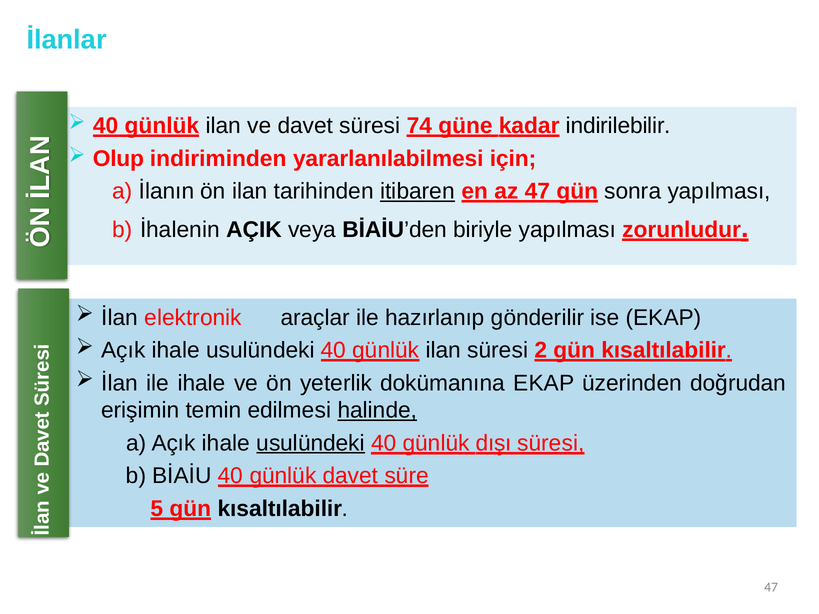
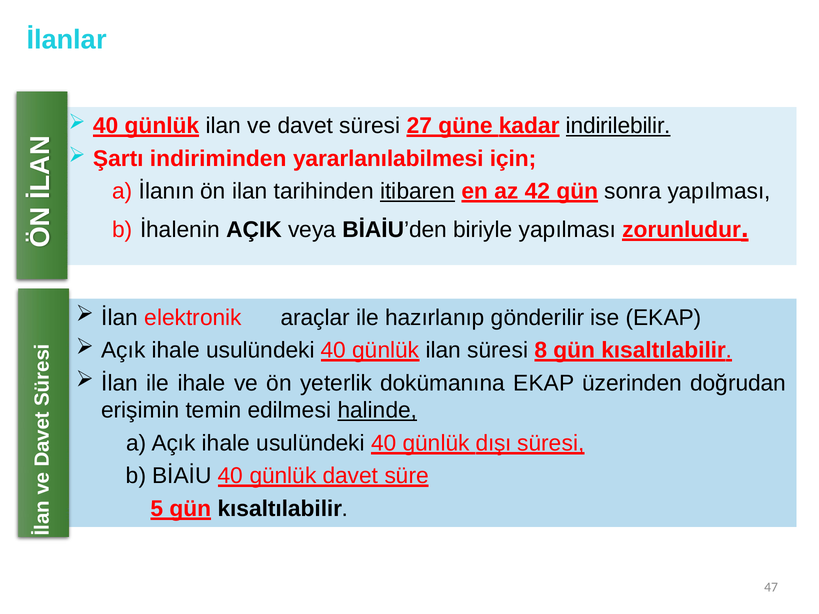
74: 74 -> 27
indirilebilir underline: none -> present
Olup: Olup -> Şartı
az 47: 47 -> 42
2: 2 -> 8
usulündeki at (311, 443) underline: present -> none
